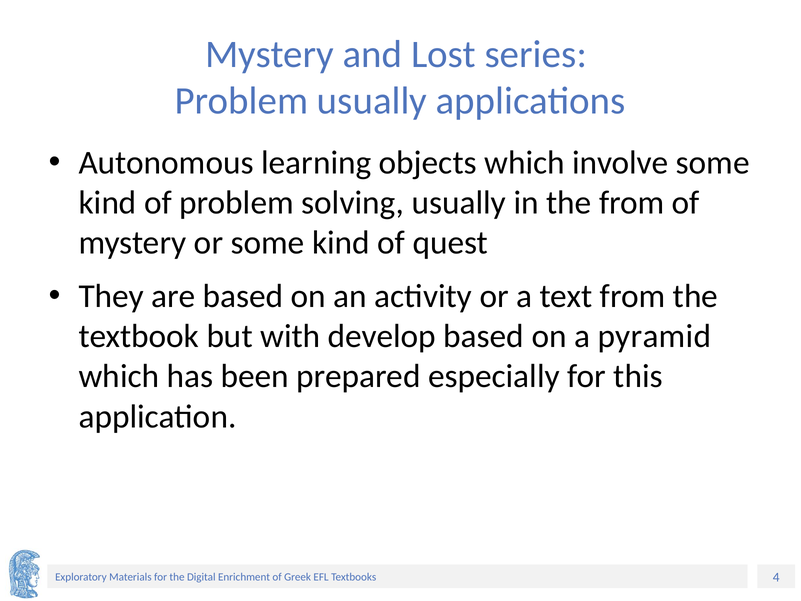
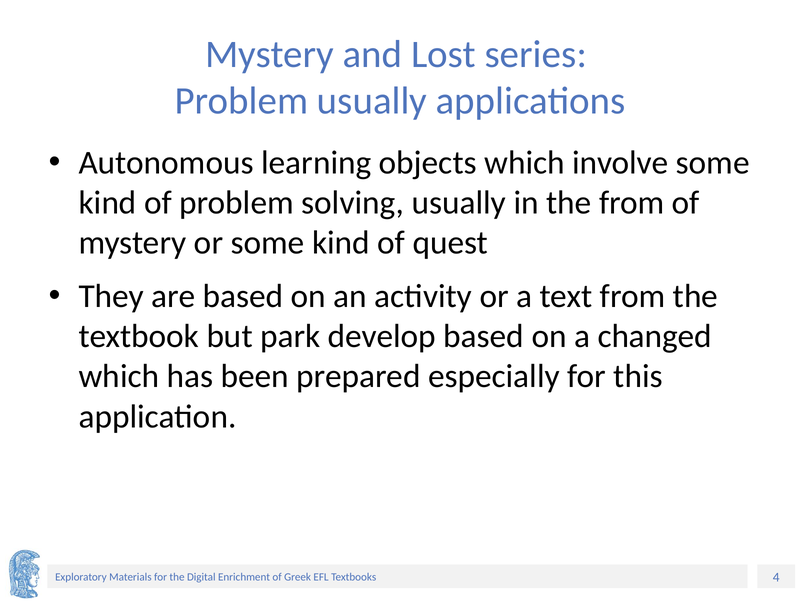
with: with -> park
pyramid: pyramid -> changed
